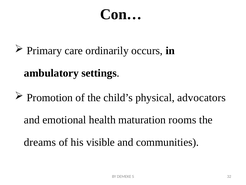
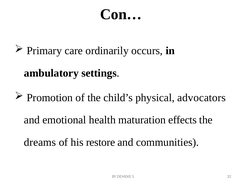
rooms: rooms -> effects
visible: visible -> restore
